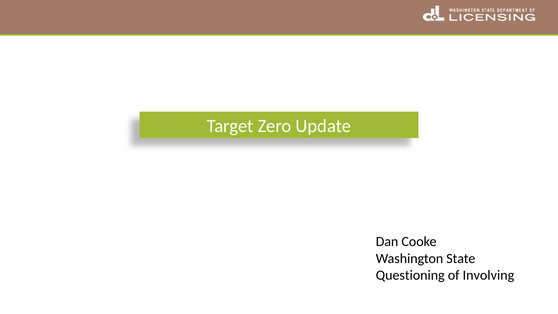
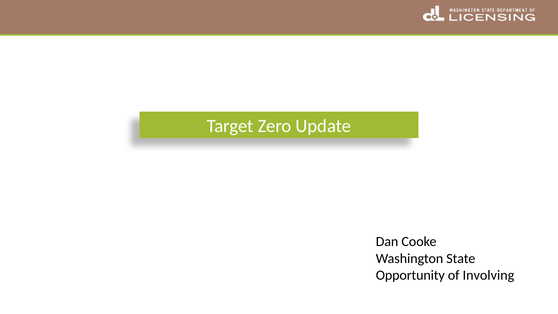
Questioning: Questioning -> Opportunity
